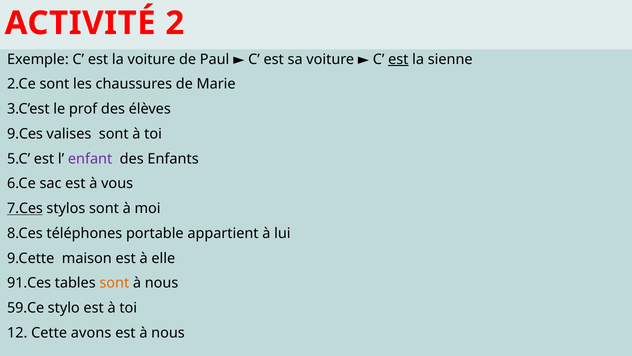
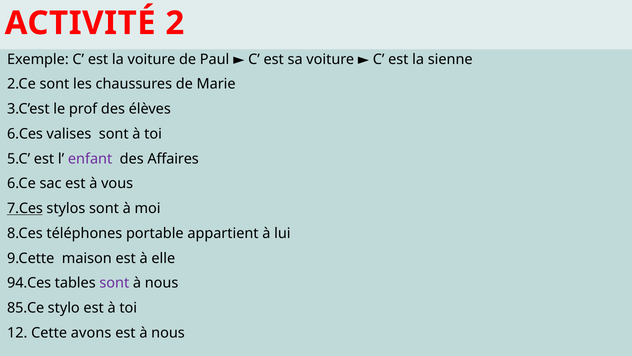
est at (398, 59) underline: present -> none
9.Ces: 9.Ces -> 6.Ces
Enfants: Enfants -> Affaires
91.Ces: 91.Ces -> 94.Ces
sont at (114, 283) colour: orange -> purple
59.Ce: 59.Ce -> 85.Ce
